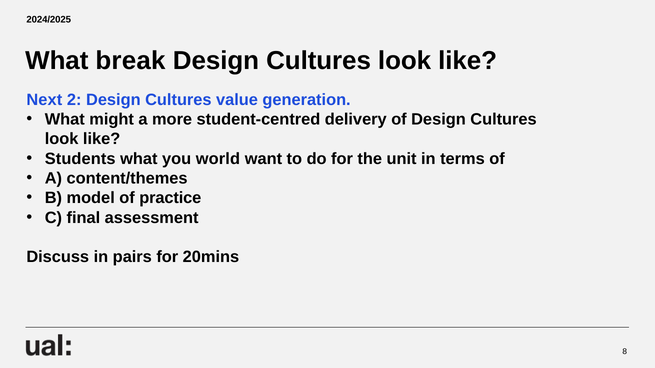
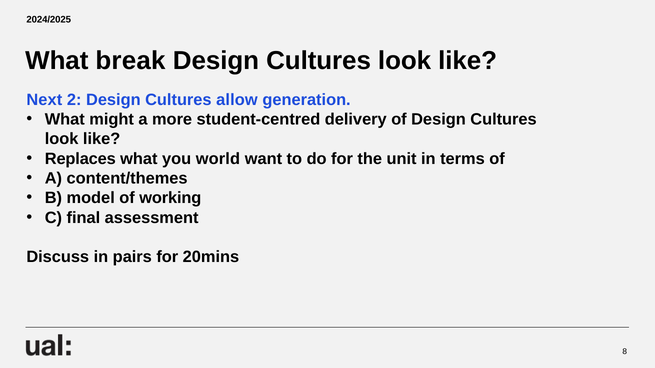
value: value -> allow
Students: Students -> Replaces
practice: practice -> working
